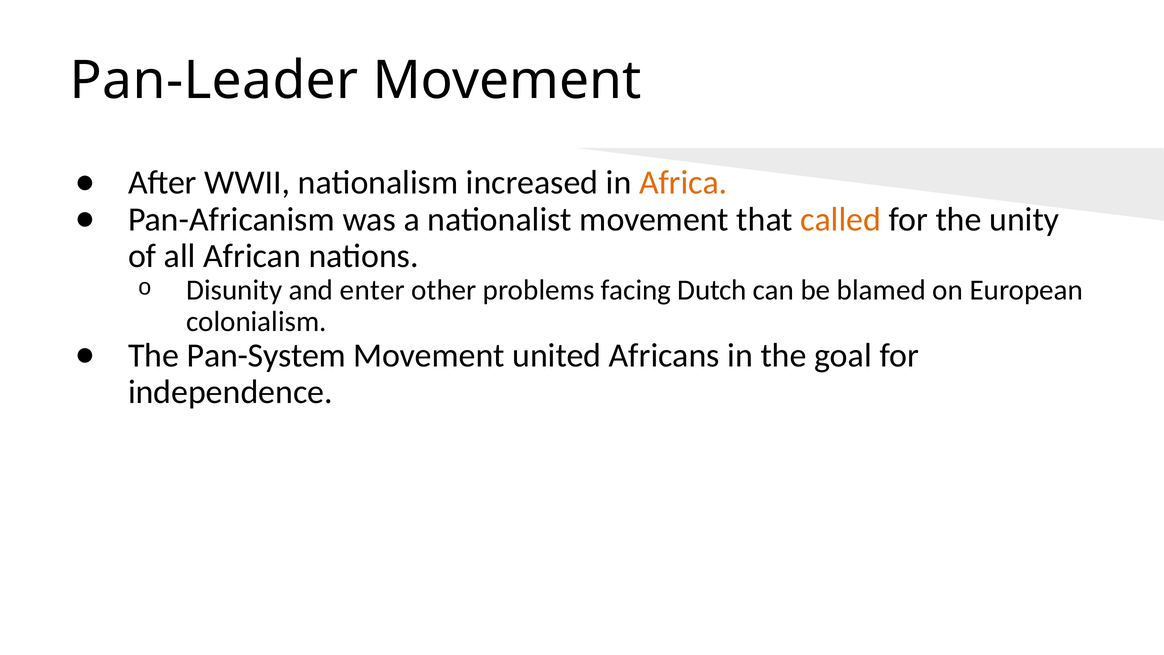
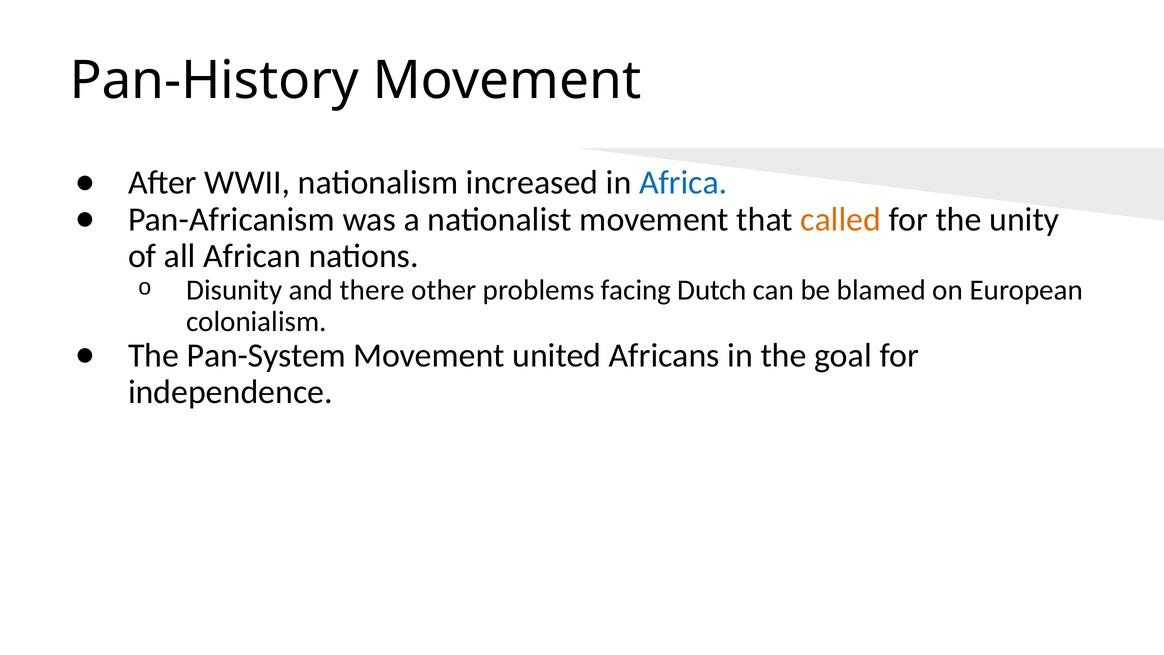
Pan-Leader: Pan-Leader -> Pan-History
Africa colour: orange -> blue
enter: enter -> there
